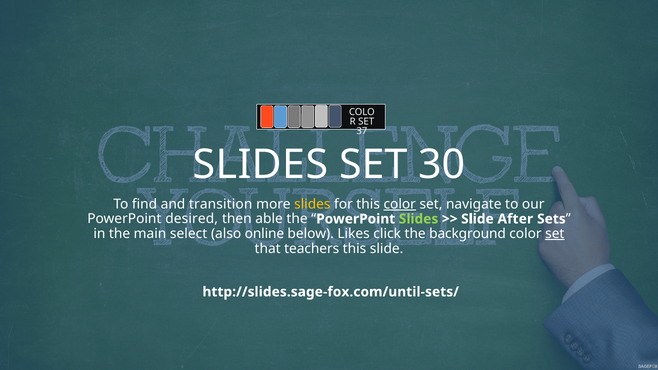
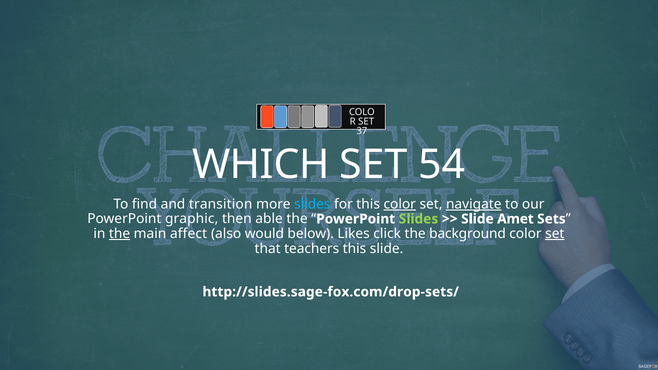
SLIDES at (260, 164): SLIDES -> WHICH
30: 30 -> 54
slides at (312, 204) colour: yellow -> light blue
navigate underline: none -> present
desired: desired -> graphic
After: After -> Amet
the at (120, 234) underline: none -> present
select: select -> affect
online: online -> would
http://slides.sage-fox.com/until-sets/: http://slides.sage-fox.com/until-sets/ -> http://slides.sage-fox.com/drop-sets/
